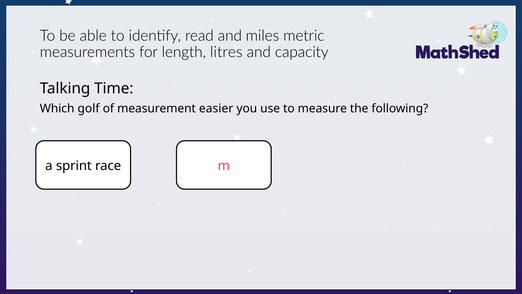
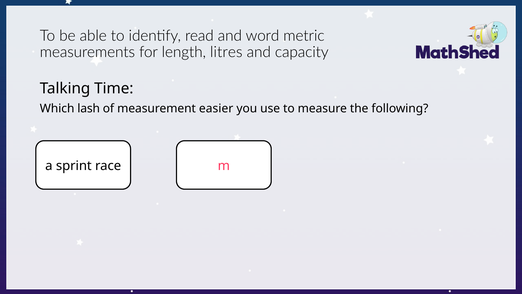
miles: miles -> word
golf: golf -> lash
